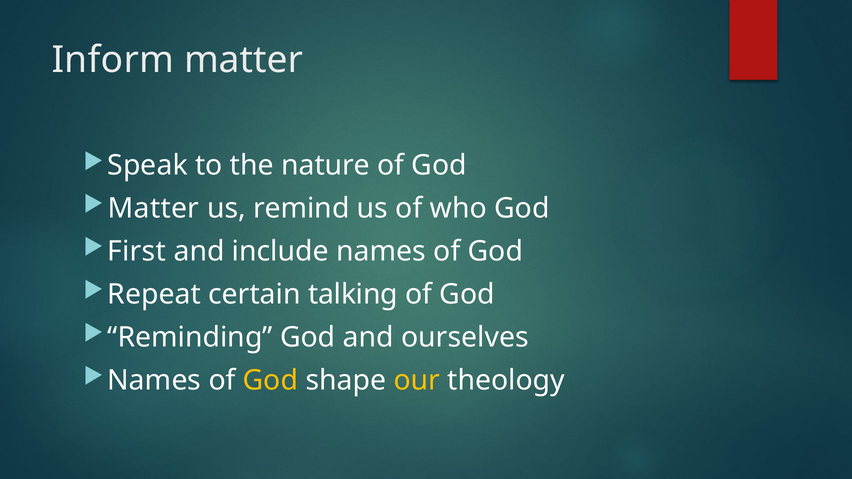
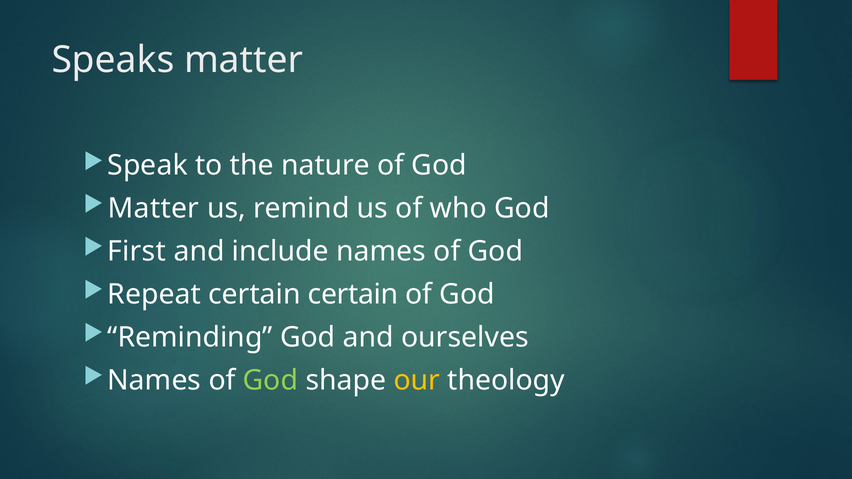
Inform: Inform -> Speaks
certain talking: talking -> certain
God at (270, 381) colour: yellow -> light green
